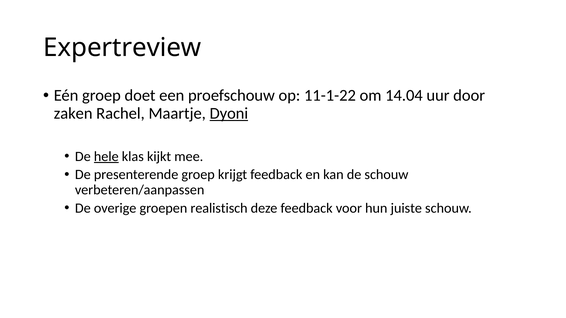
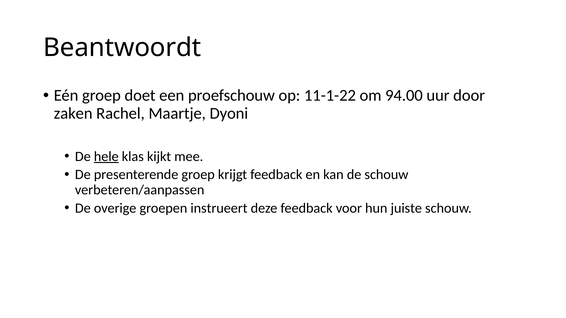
Expertreview: Expertreview -> Beantwoordt
14.04: 14.04 -> 94.00
Dyoni underline: present -> none
realistisch: realistisch -> instrueert
